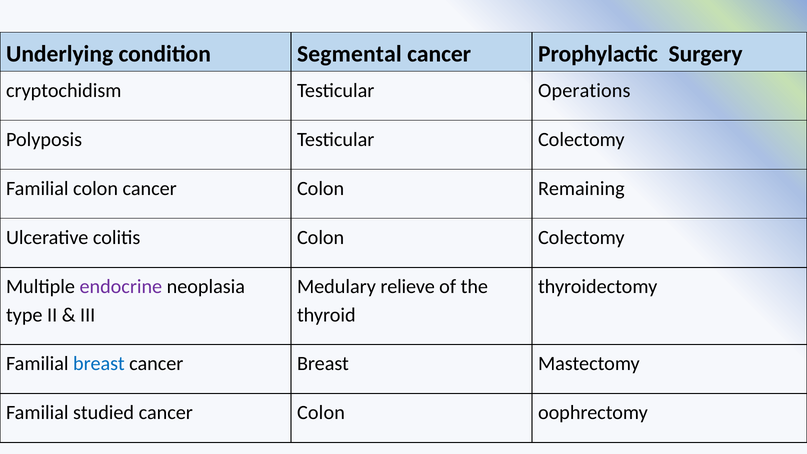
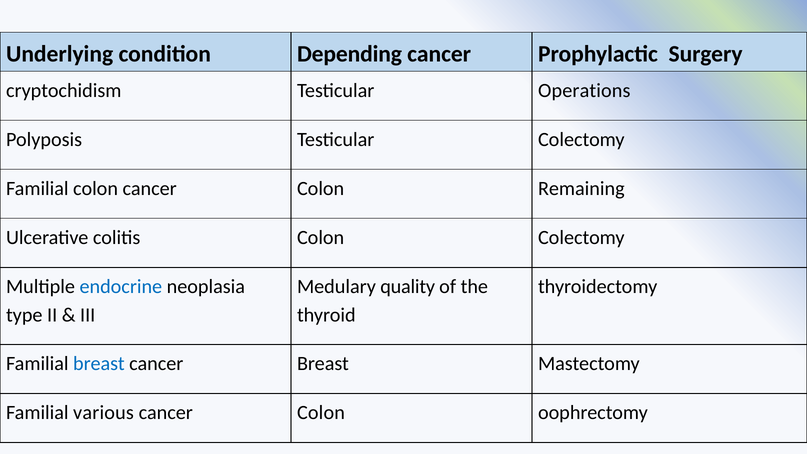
Segmental: Segmental -> Depending
endocrine colour: purple -> blue
relieve: relieve -> quality
studied: studied -> various
